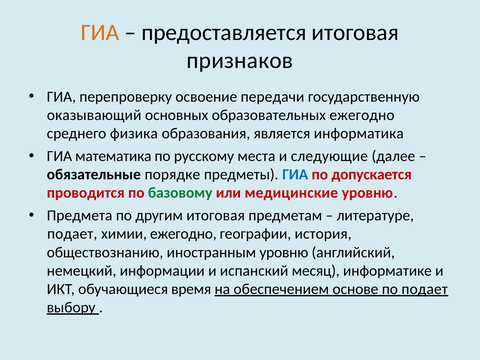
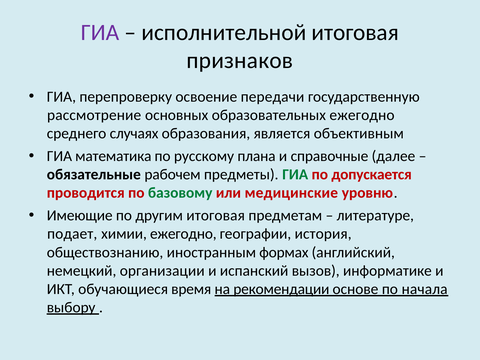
ГИА at (100, 32) colour: orange -> purple
предоставляется: предоставляется -> исполнительной
оказывающий: оказывающий -> рассмотрение
физика: физика -> случаях
информатика: информатика -> объективным
места: места -> плана
следующие: следующие -> справочные
порядке: порядке -> рабочем
ГИА at (295, 174) colour: blue -> green
Предмета: Предмета -> Имеющие
иностранным уровню: уровню -> формах
информации: информации -> организации
месяц: месяц -> вызов
обеспечением: обеспечением -> рекомендации
по подает: подает -> начала
